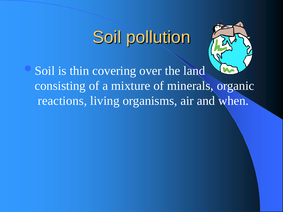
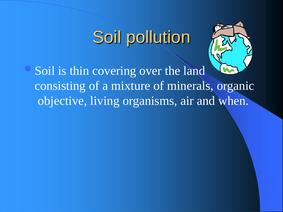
reactions: reactions -> objective
